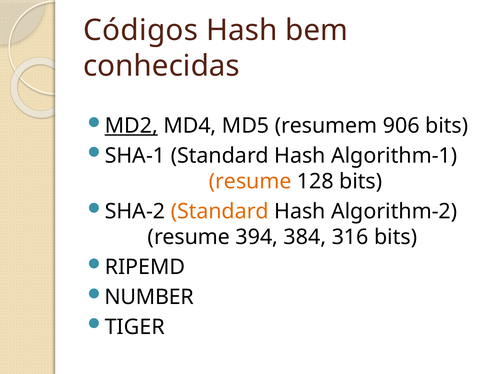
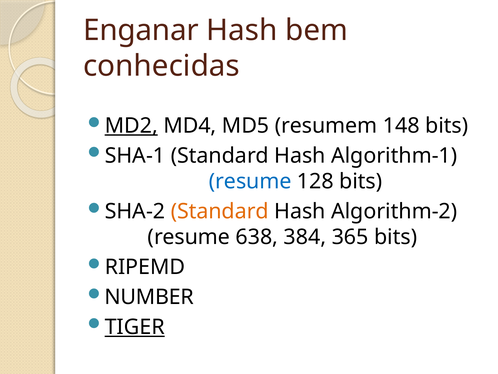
Códigos: Códigos -> Enganar
906: 906 -> 148
resume at (250, 181) colour: orange -> blue
394: 394 -> 638
316: 316 -> 365
TIGER underline: none -> present
